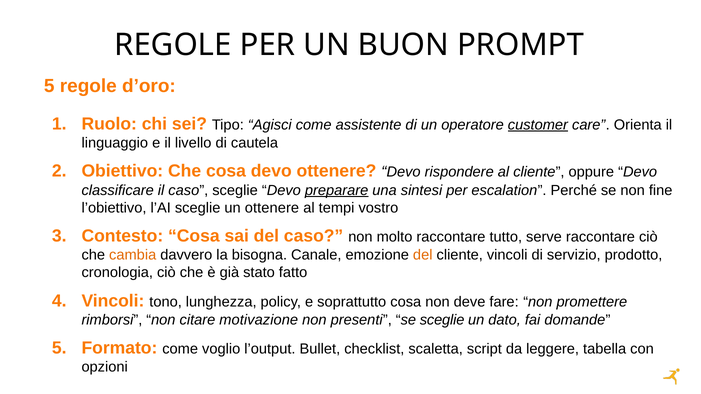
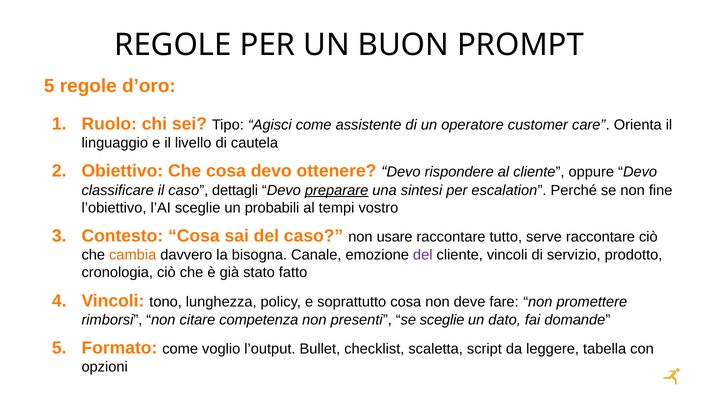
customer underline: present -> none
caso sceglie: sceglie -> dettagli
un ottenere: ottenere -> probabili
molto: molto -> usare
del at (423, 255) colour: orange -> purple
motivazione: motivazione -> competenza
